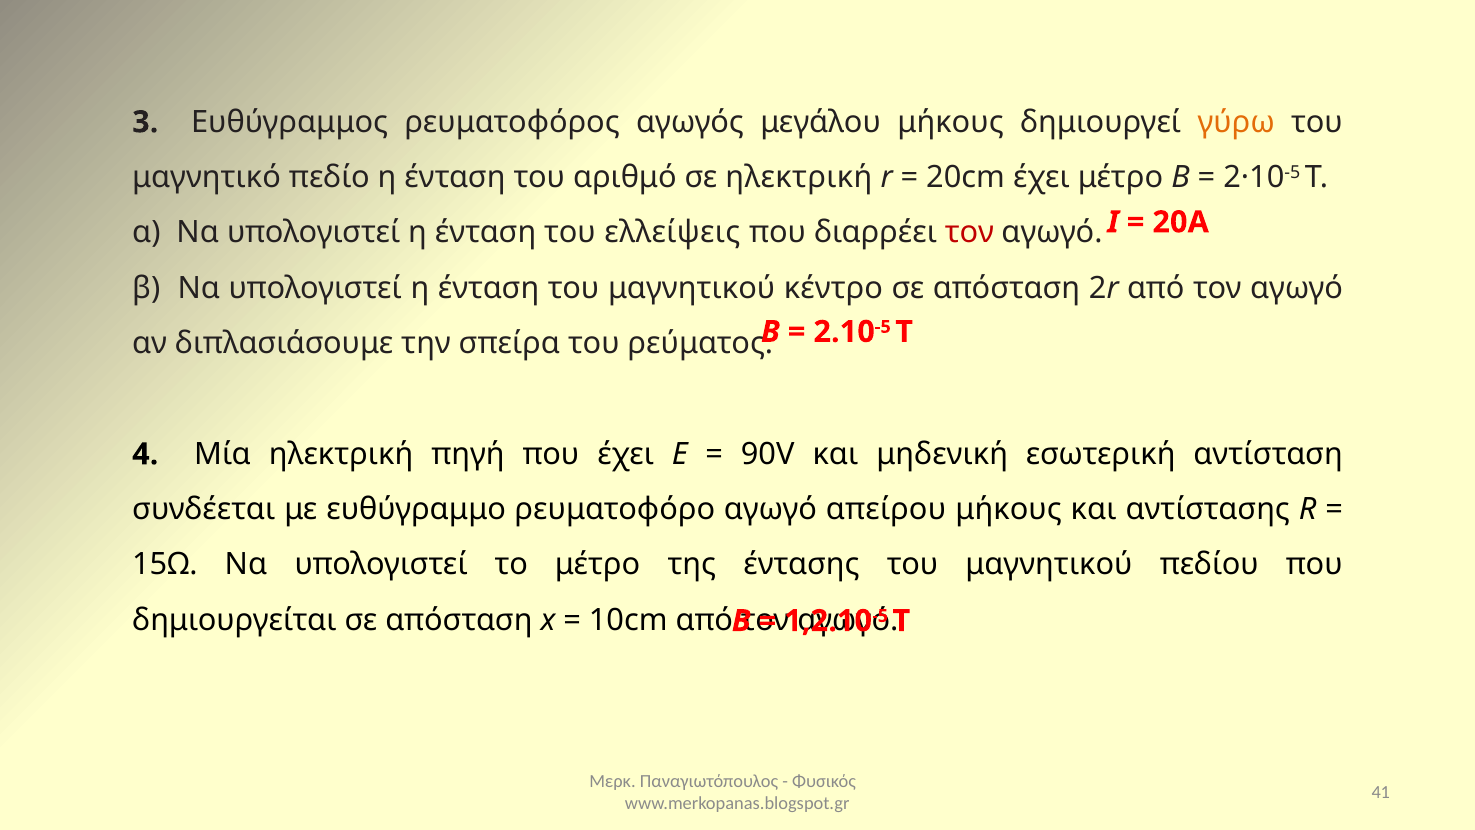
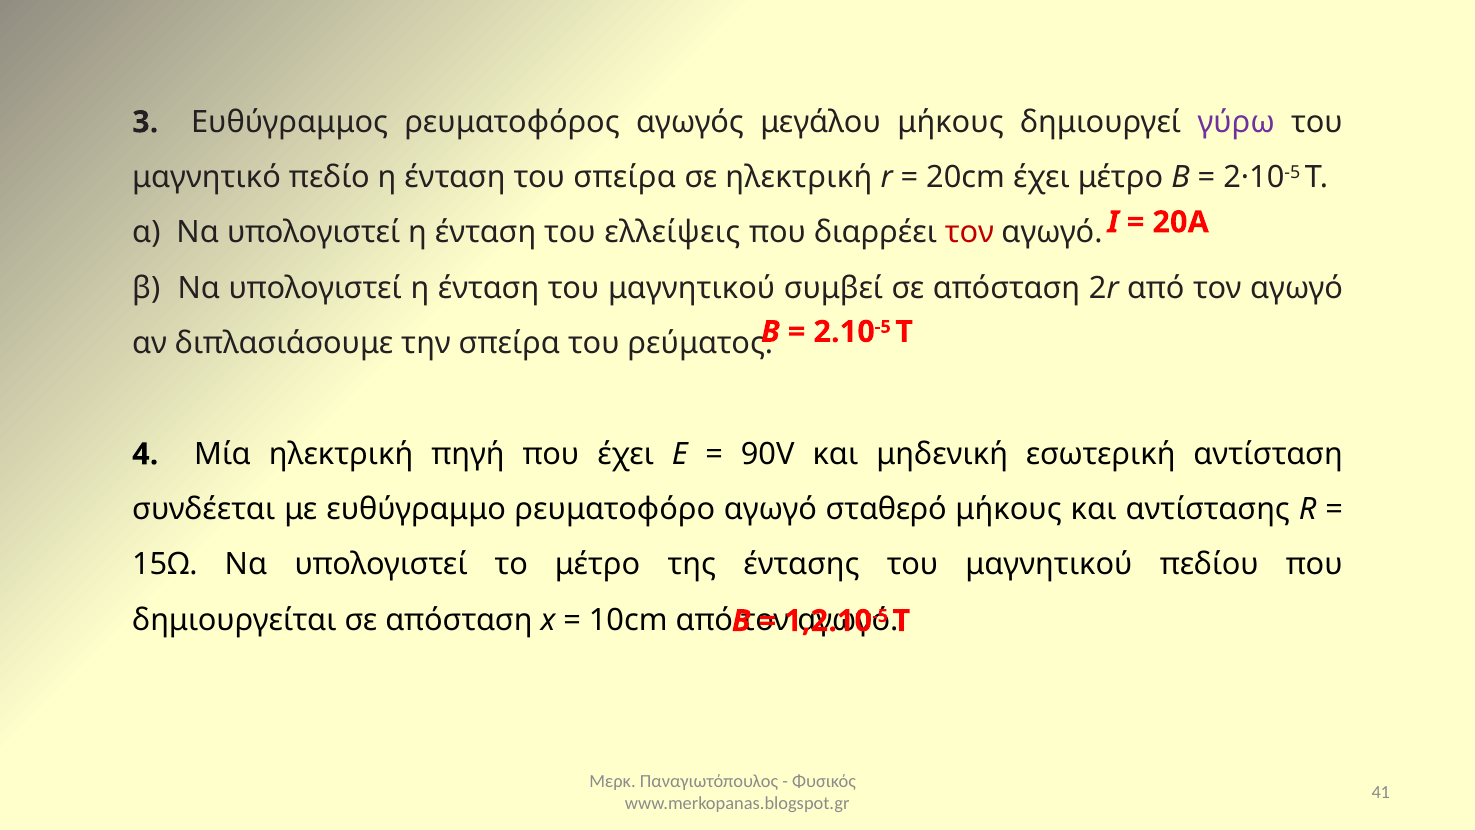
γύρω colour: orange -> purple
του αριθμό: αριθμό -> σπείρα
κέντρο: κέντρο -> συμβεί
απείρου: απείρου -> σταθερό
